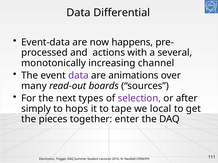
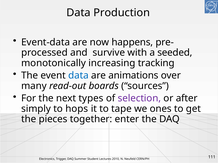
Differential: Differential -> Production
actions: actions -> survive
several: several -> seeded
channel: channel -> tracking
data at (78, 76) colour: purple -> blue
local: local -> ones
